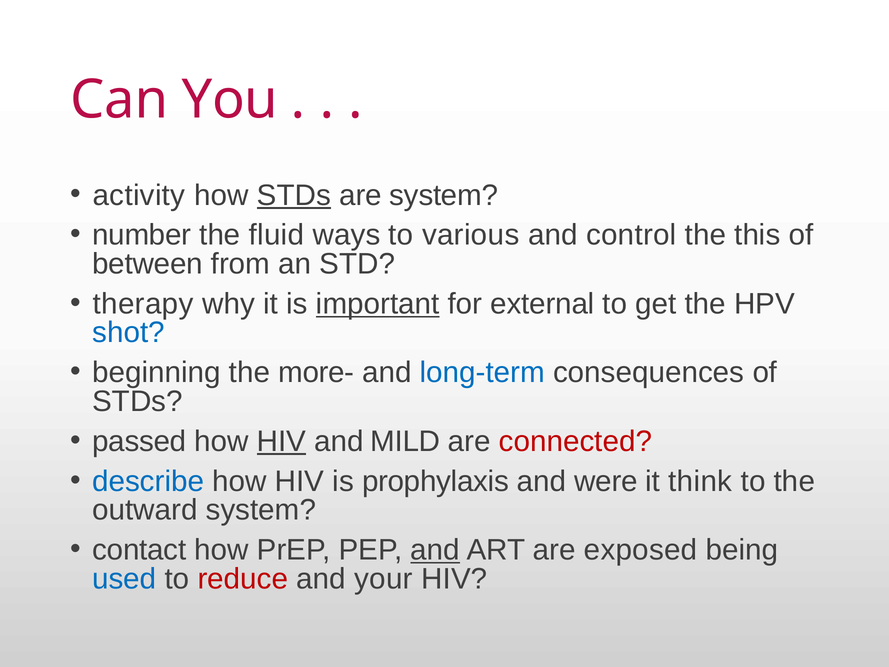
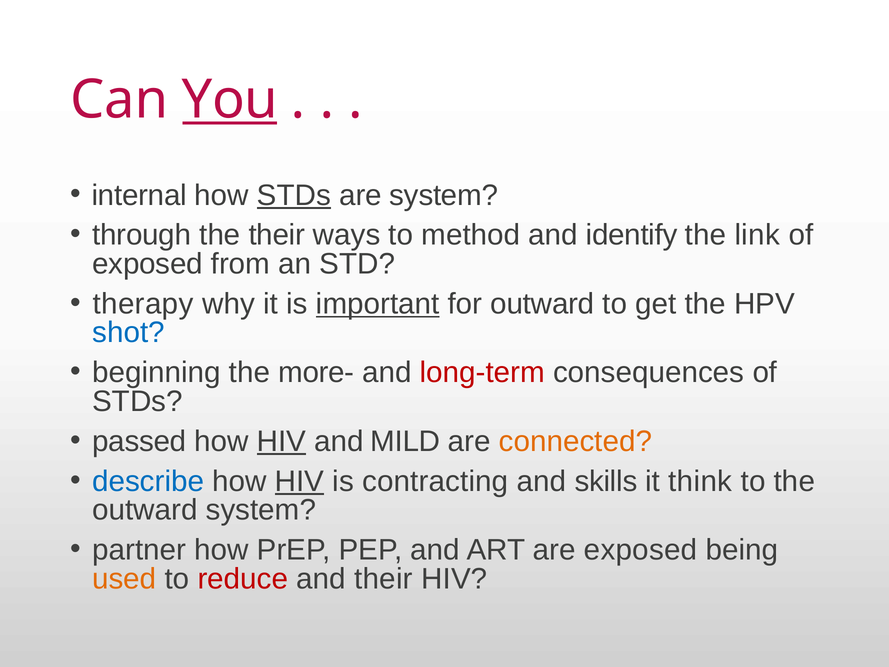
You underline: none -> present
activity: activity -> internal
number: number -> through
the fluid: fluid -> their
various: various -> method
control: control -> identify
this: this -> link
between at (147, 264): between -> exposed
for external: external -> outward
long-term colour: blue -> red
connected colour: red -> orange
HIV at (300, 481) underline: none -> present
prophylaxis: prophylaxis -> contracting
were: were -> skills
contact: contact -> partner
and at (435, 550) underline: present -> none
used colour: blue -> orange
and your: your -> their
